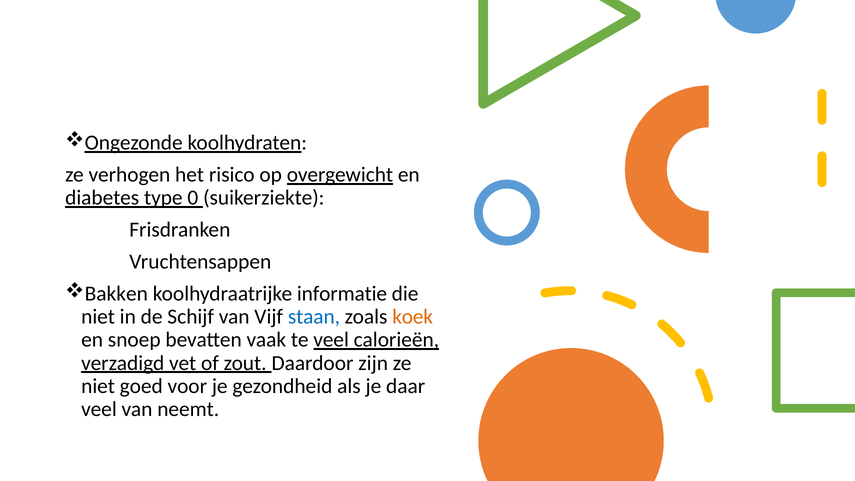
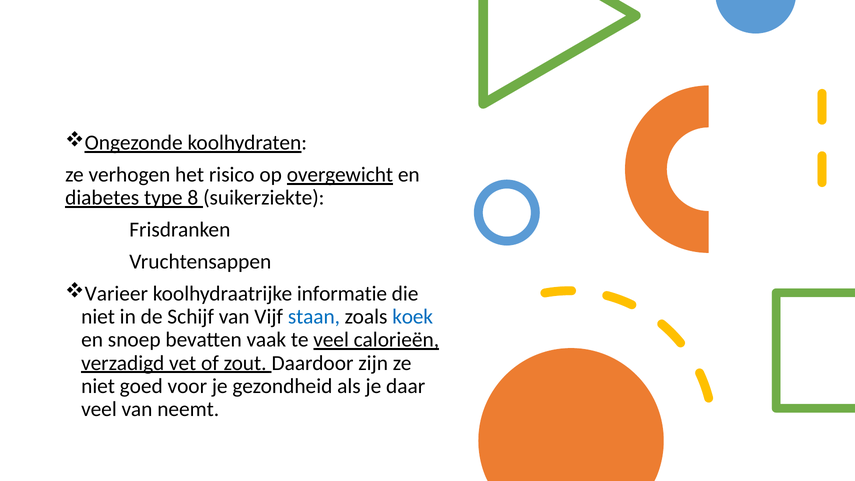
0: 0 -> 8
Bakken: Bakken -> Varieer
koek colour: orange -> blue
